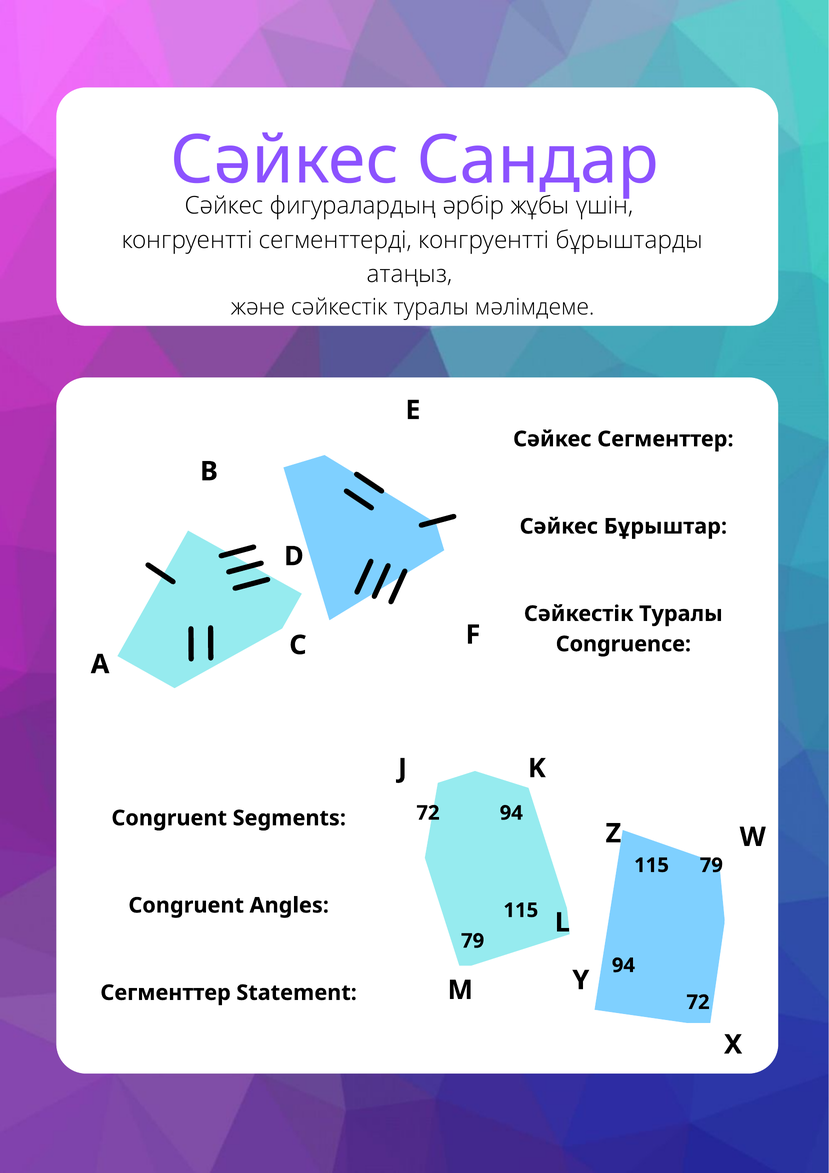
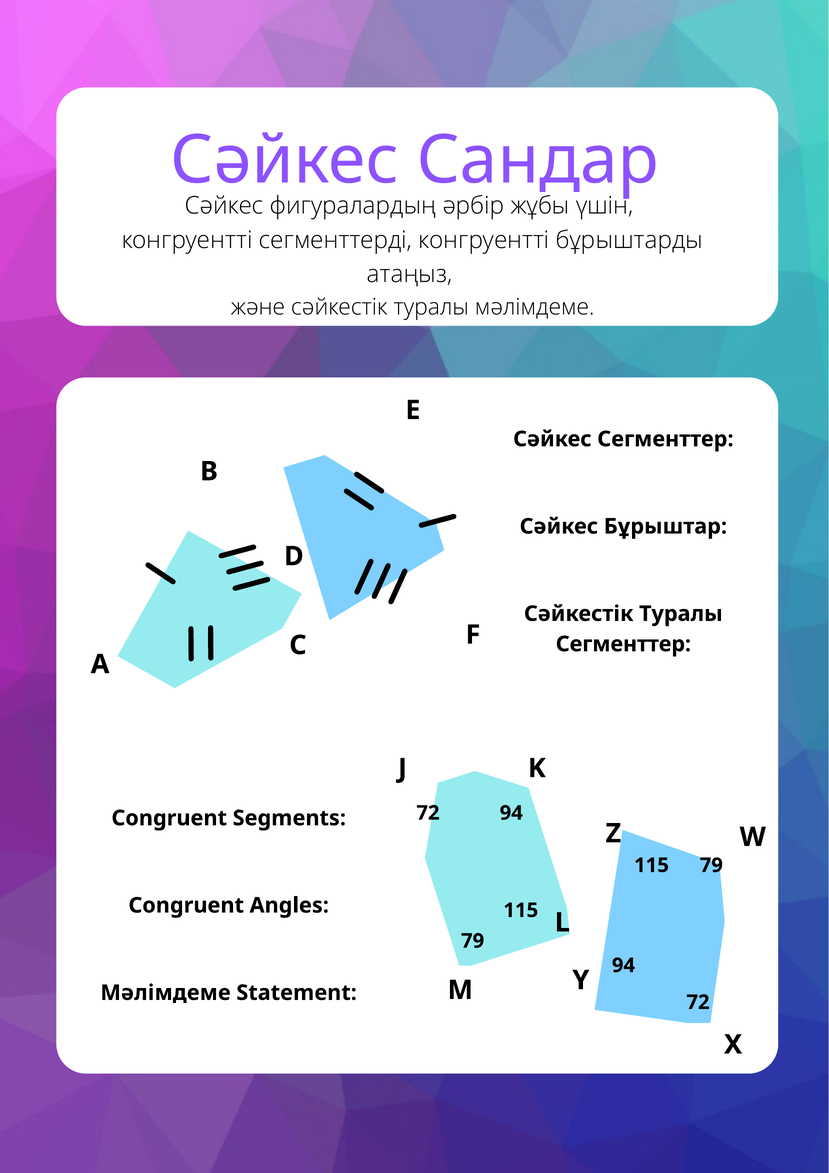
Congruence at (623, 644): Congruence -> Сегменттер
Сегменттер at (166, 993): Сегменттер -> Мәлімдеме
